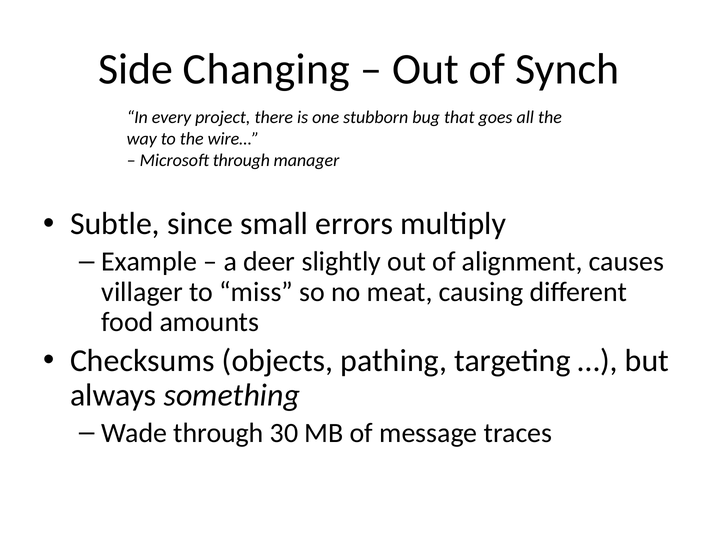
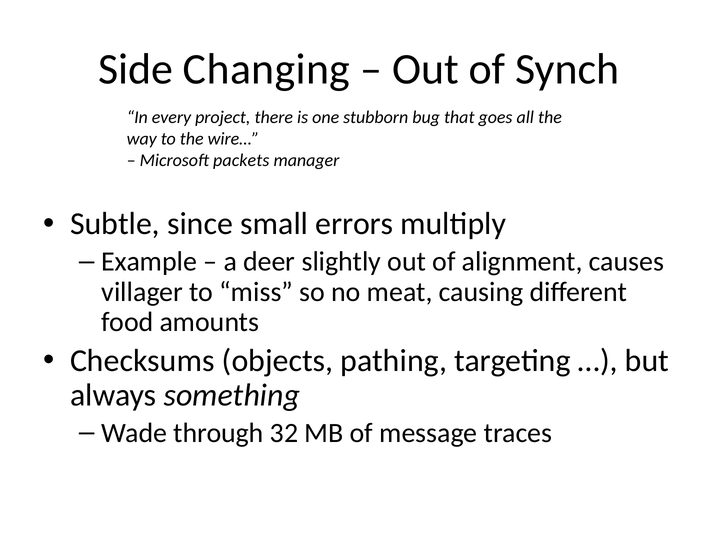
Microsoft through: through -> packets
30: 30 -> 32
